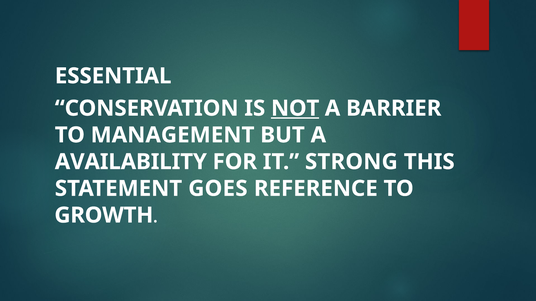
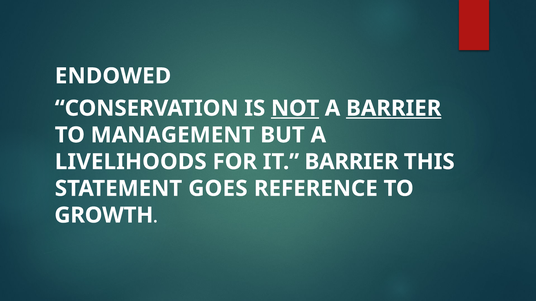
ESSENTIAL: ESSENTIAL -> ENDOWED
BARRIER at (394, 108) underline: none -> present
AVAILABILITY: AVAILABILITY -> LIVELIHOODS
IT STRONG: STRONG -> BARRIER
